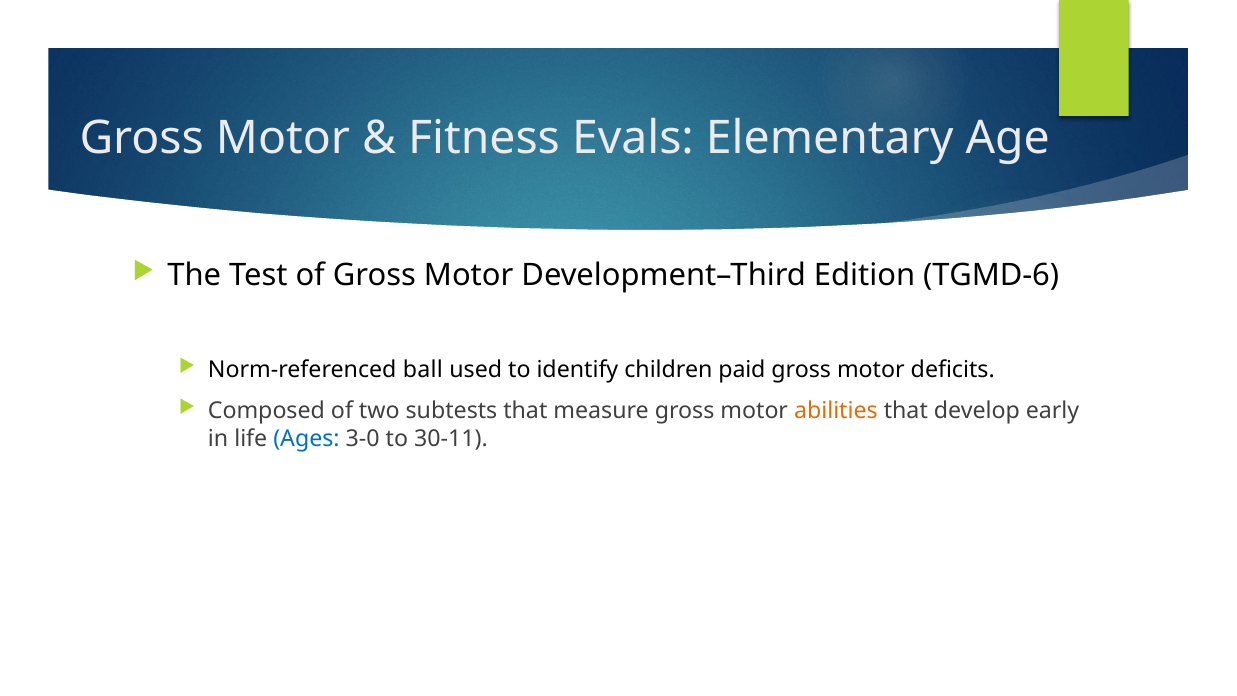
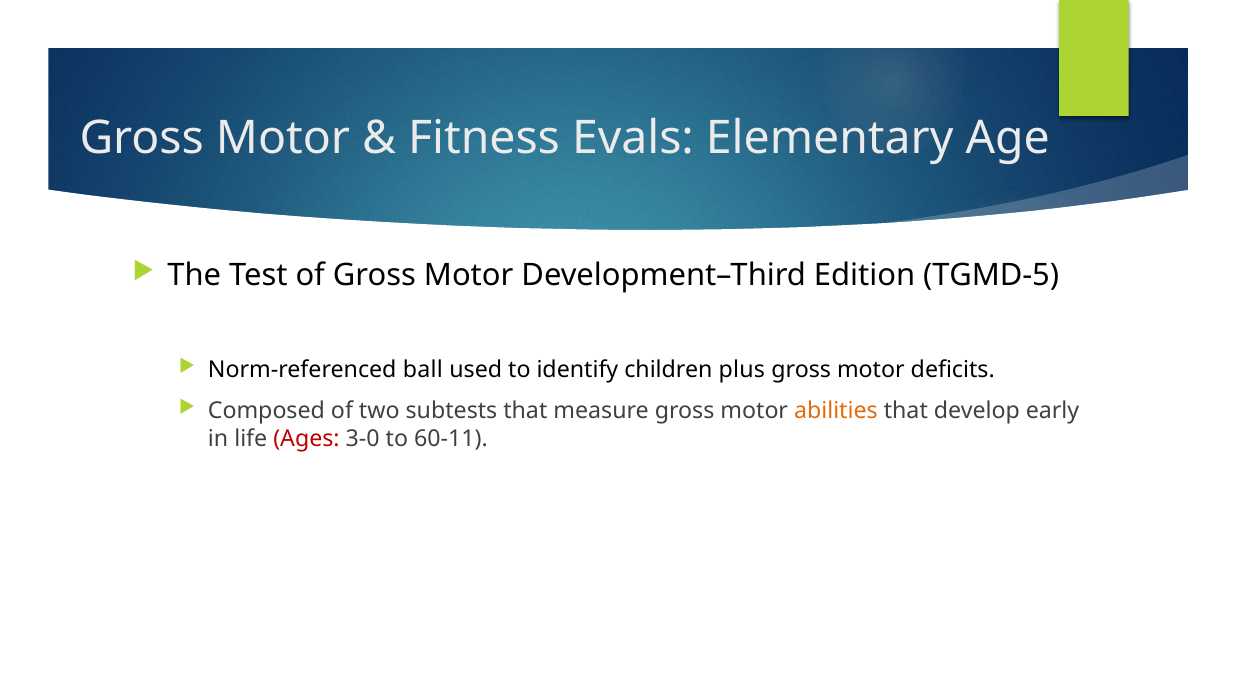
TGMD-6: TGMD-6 -> TGMD-5
paid: paid -> plus
Ages colour: blue -> red
30-11: 30-11 -> 60-11
